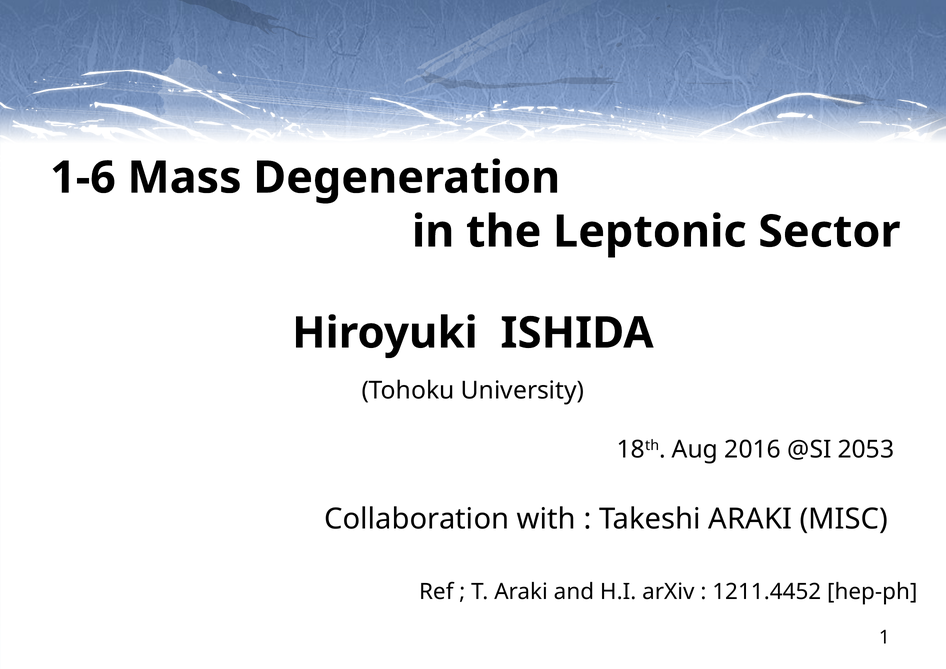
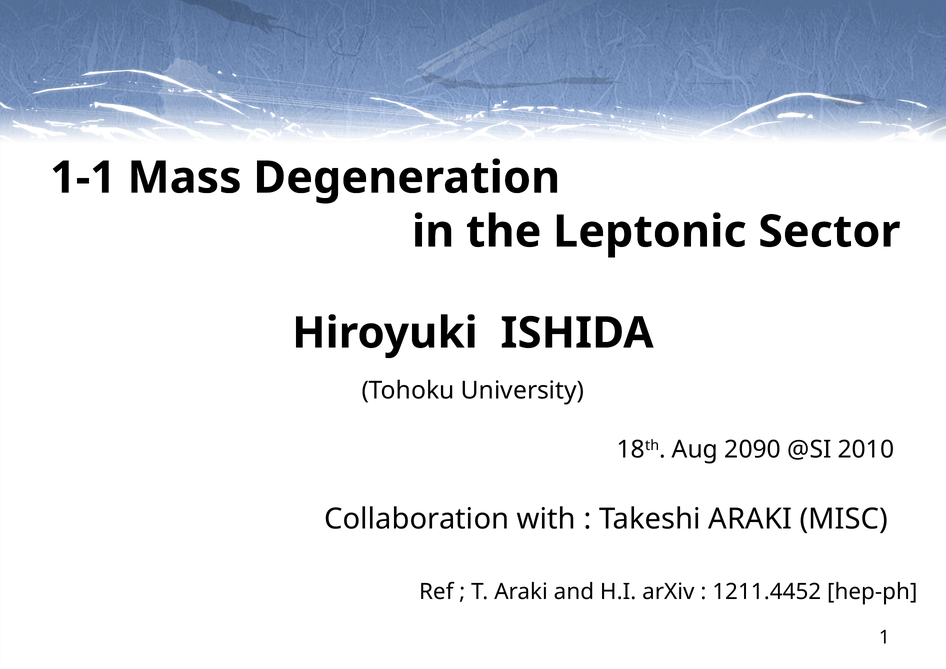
1-6: 1-6 -> 1-1
2016: 2016 -> 2090
2053: 2053 -> 2010
